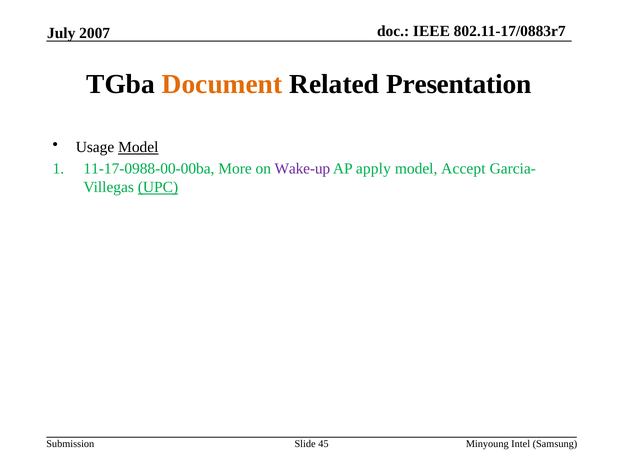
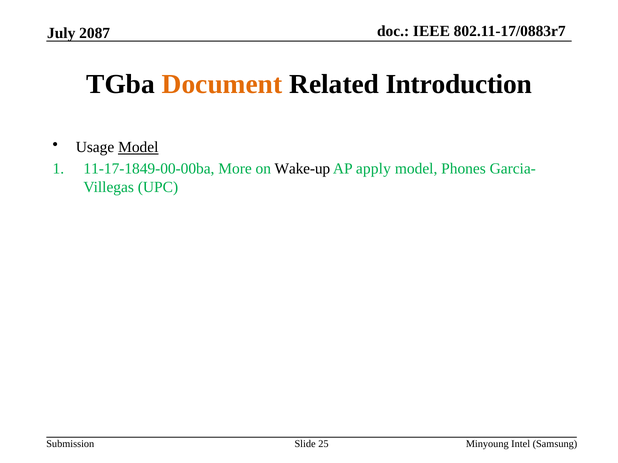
2007: 2007 -> 2087
Presentation: Presentation -> Introduction
11-17-0988-00-00ba: 11-17-0988-00-00ba -> 11-17-1849-00-00ba
Wake-up colour: purple -> black
Accept: Accept -> Phones
UPC underline: present -> none
45: 45 -> 25
